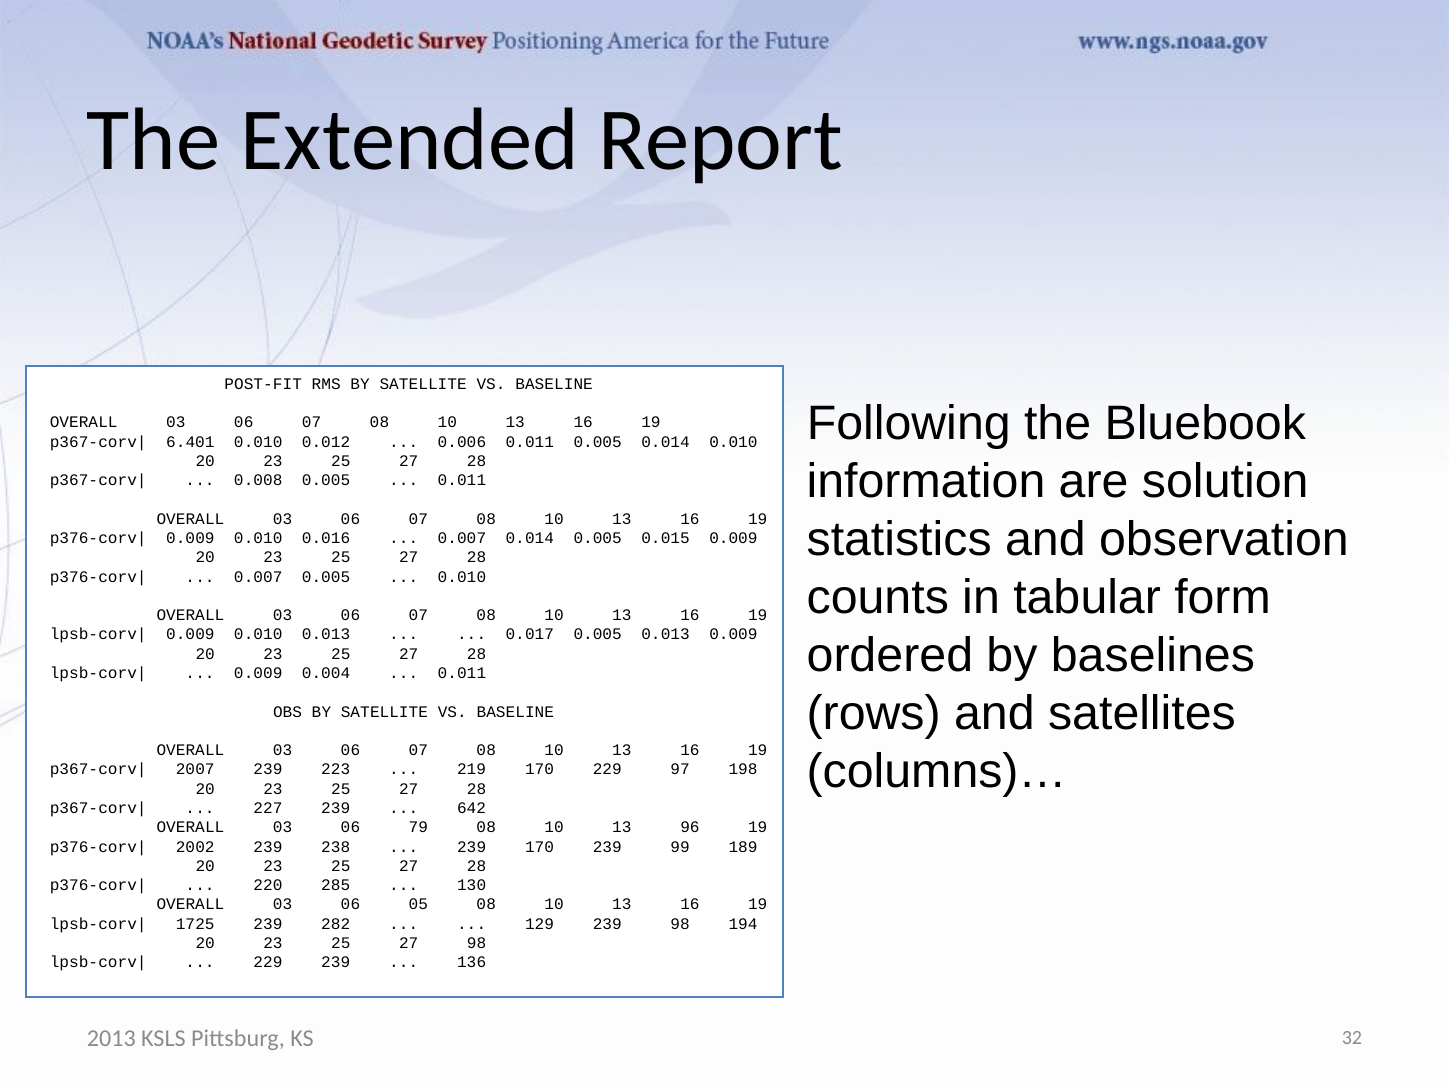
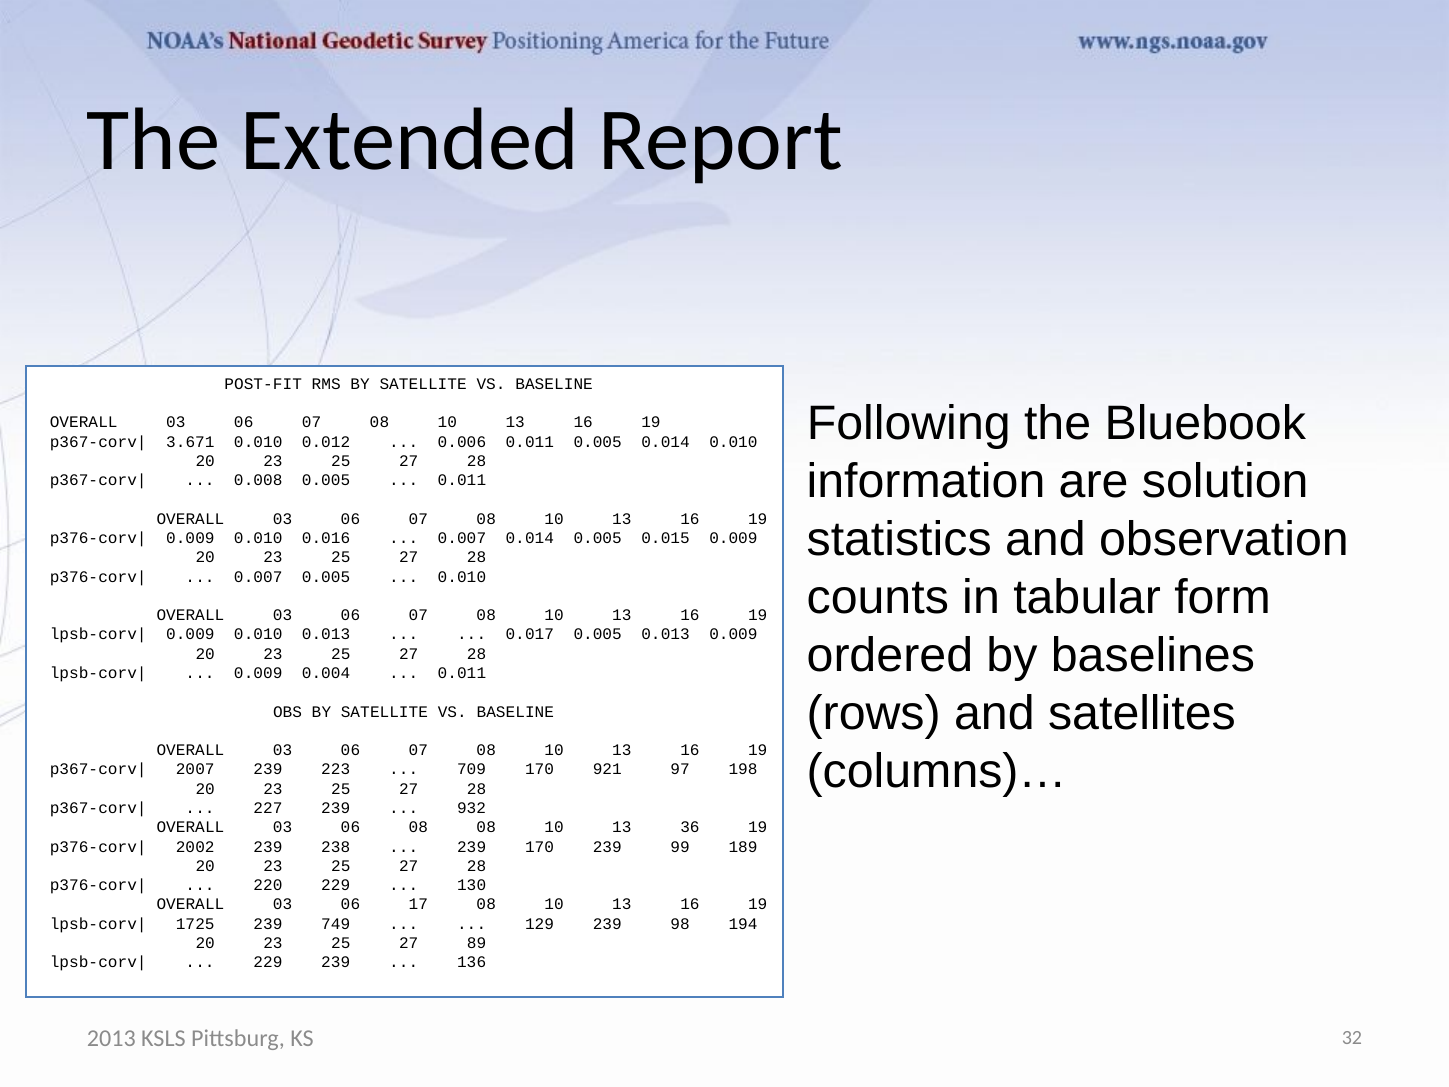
6.401: 6.401 -> 3.671
219: 219 -> 709
170 229: 229 -> 921
642: 642 -> 932
06 79: 79 -> 08
96: 96 -> 36
220 285: 285 -> 229
05: 05 -> 17
282: 282 -> 749
27 98: 98 -> 89
